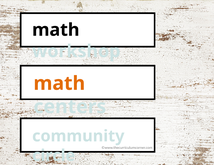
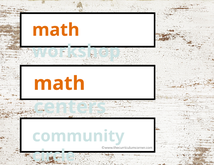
math at (56, 30) colour: black -> orange
